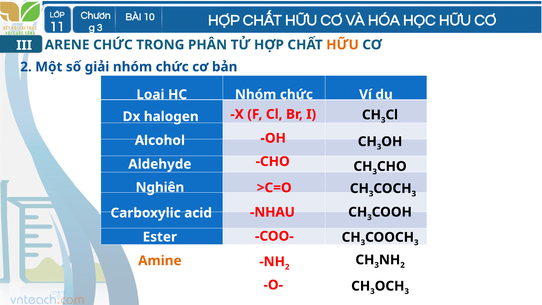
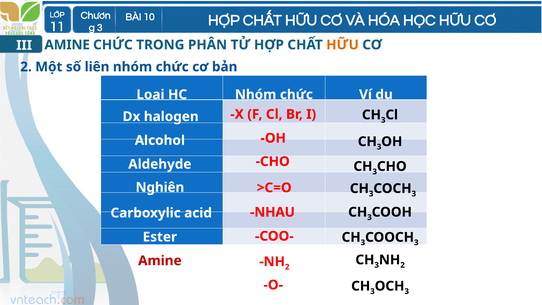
III ARENE: ARENE -> AMINE
giải: giải -> liên
Amine at (160, 261) colour: orange -> red
